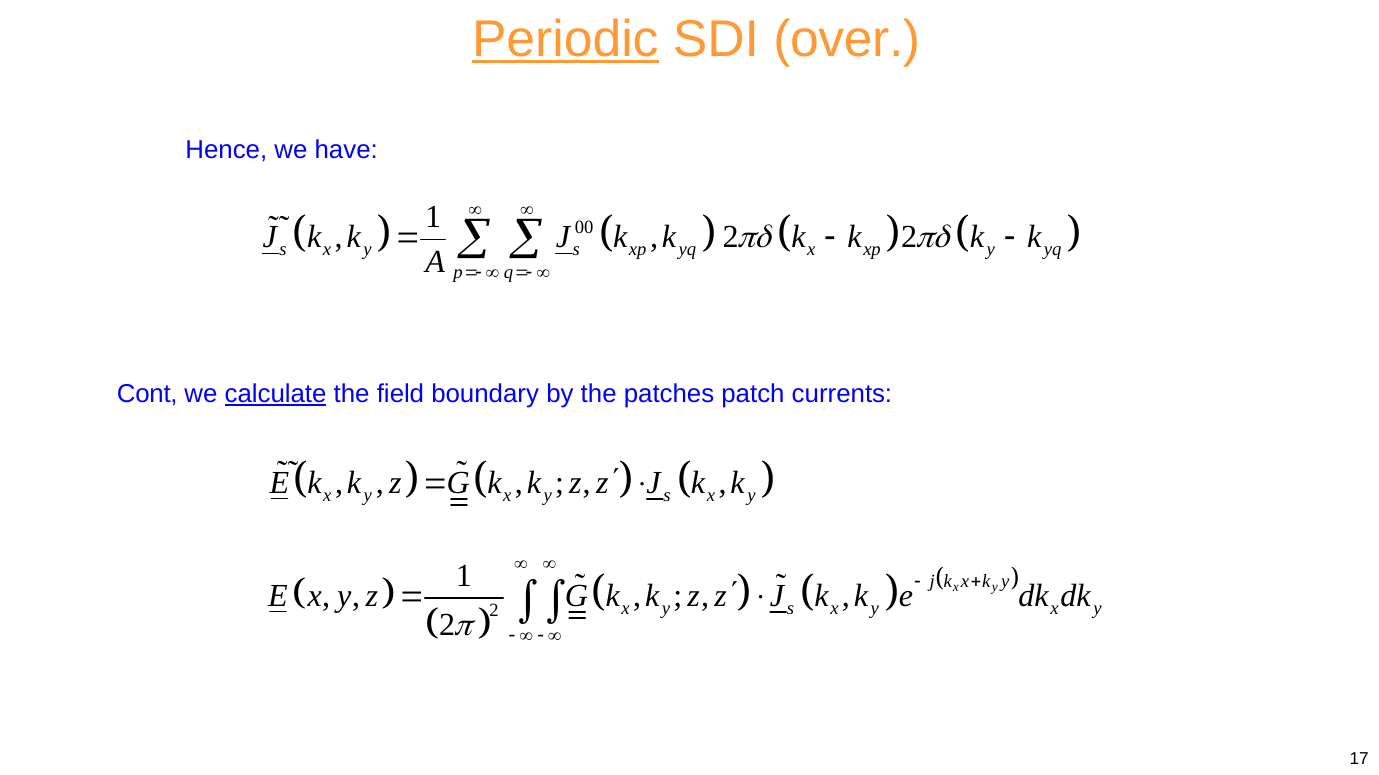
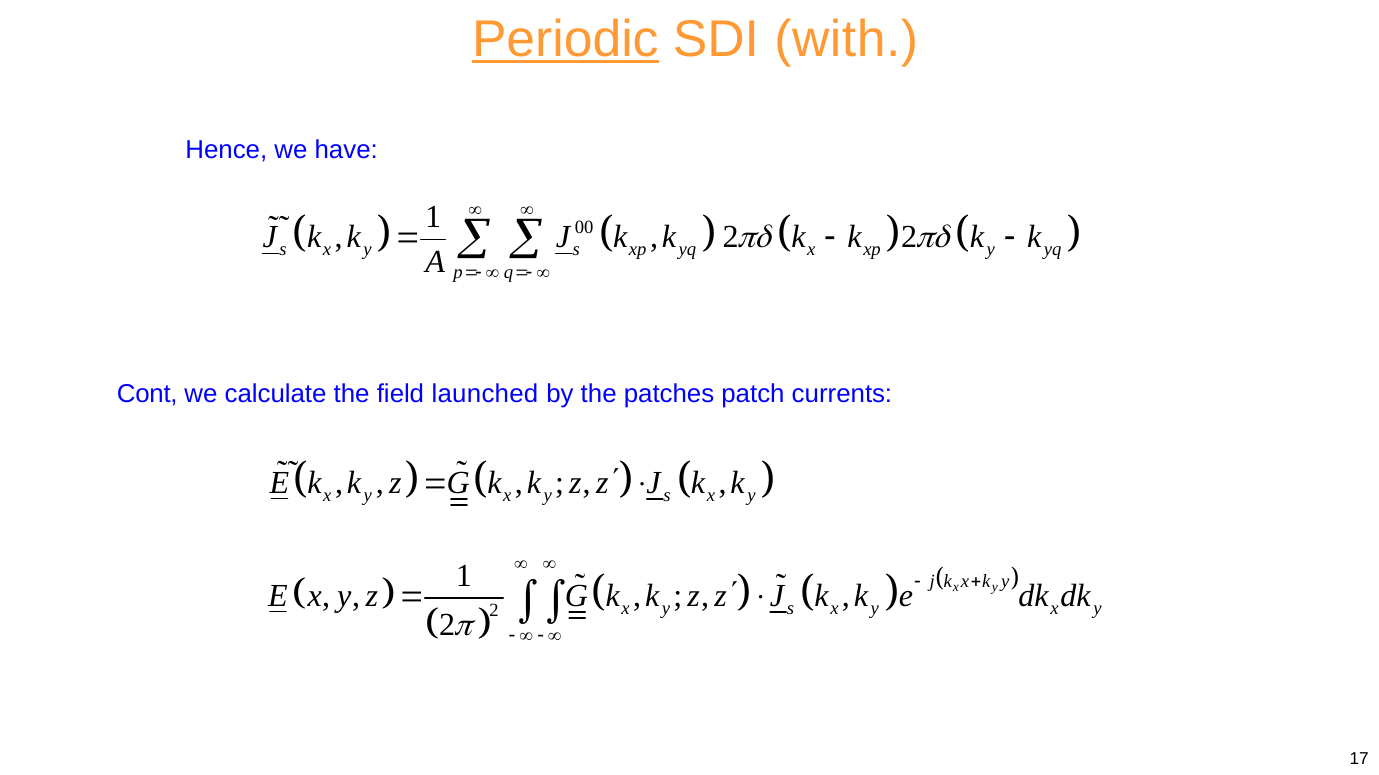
over: over -> with
calculate underline: present -> none
boundary: boundary -> launched
